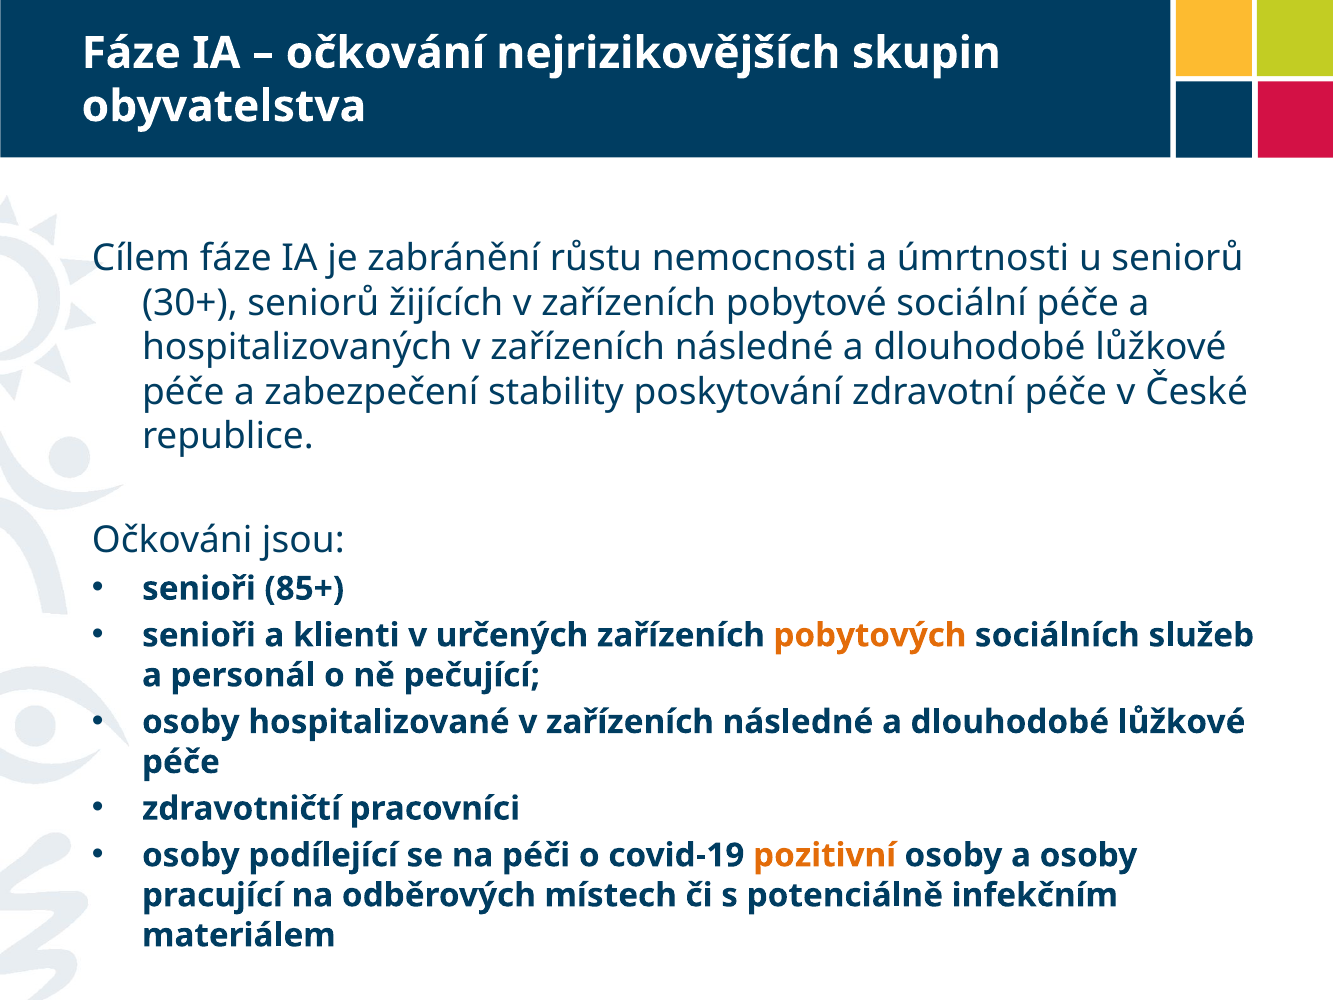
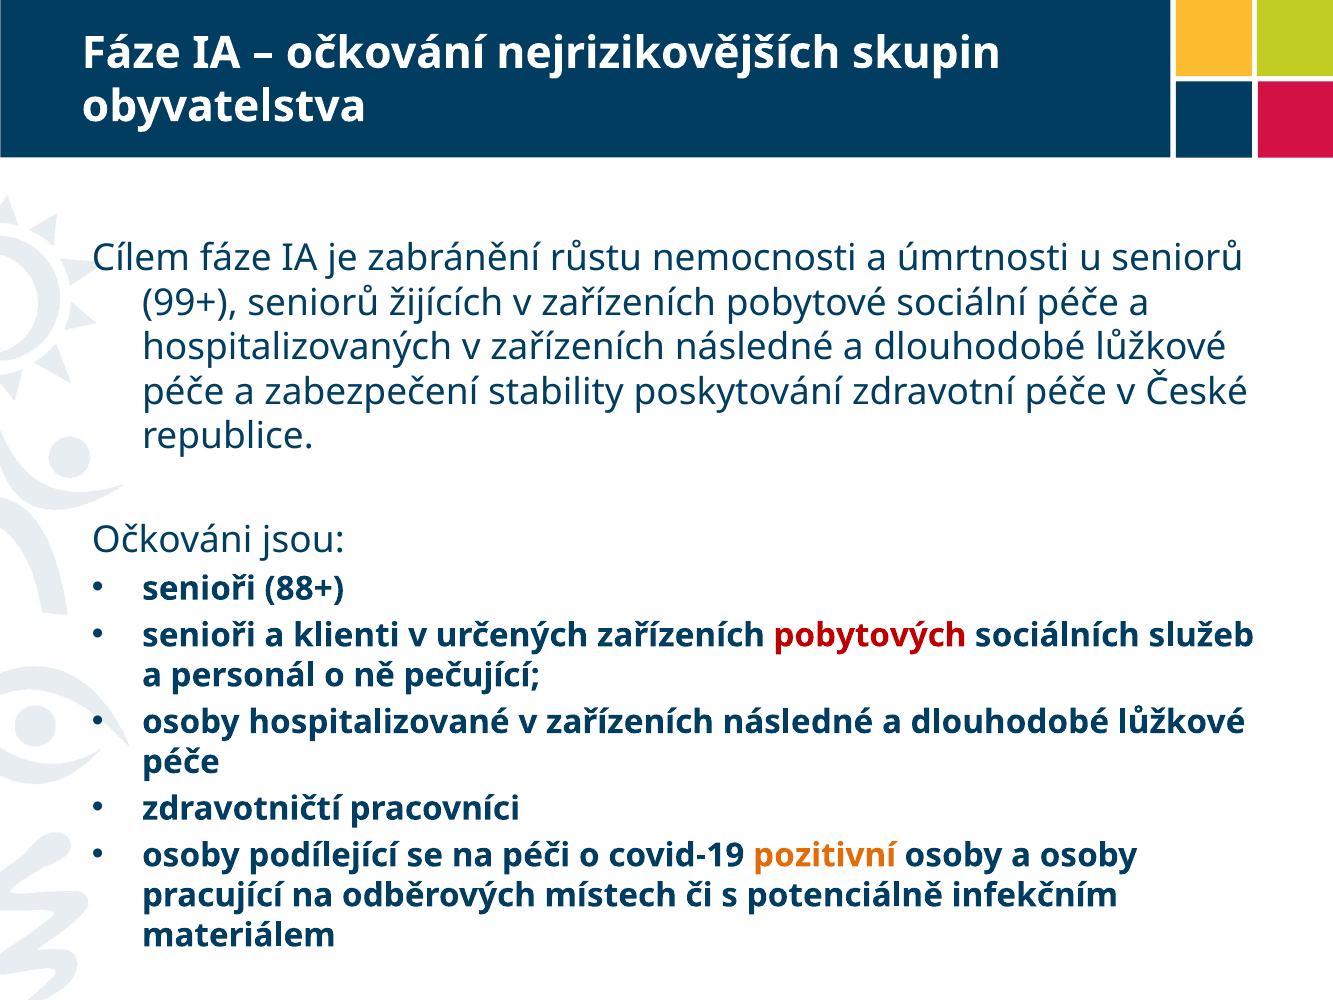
30+: 30+ -> 99+
85+: 85+ -> 88+
pobytových colour: orange -> red
